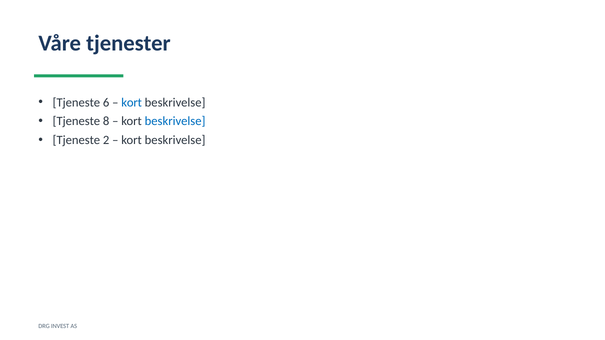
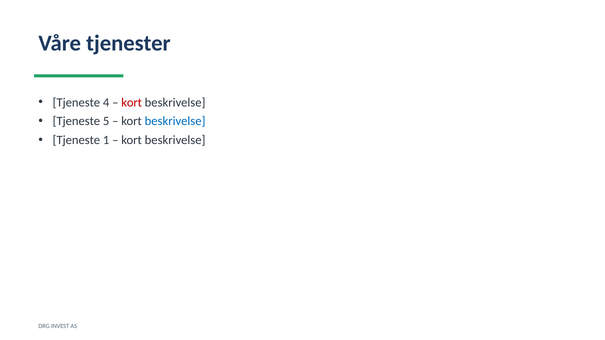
6: 6 -> 4
kort at (132, 102) colour: blue -> red
8: 8 -> 5
2: 2 -> 1
